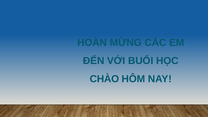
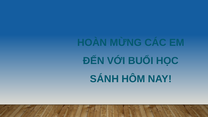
CHÀO: CHÀO -> SÁNH
